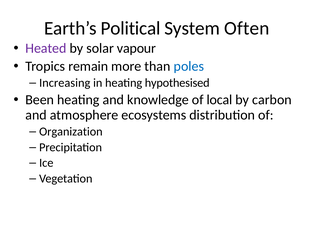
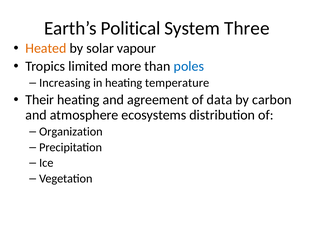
Often: Often -> Three
Heated colour: purple -> orange
remain: remain -> limited
hypothesised: hypothesised -> temperature
Been: Been -> Their
knowledge: knowledge -> agreement
local: local -> data
